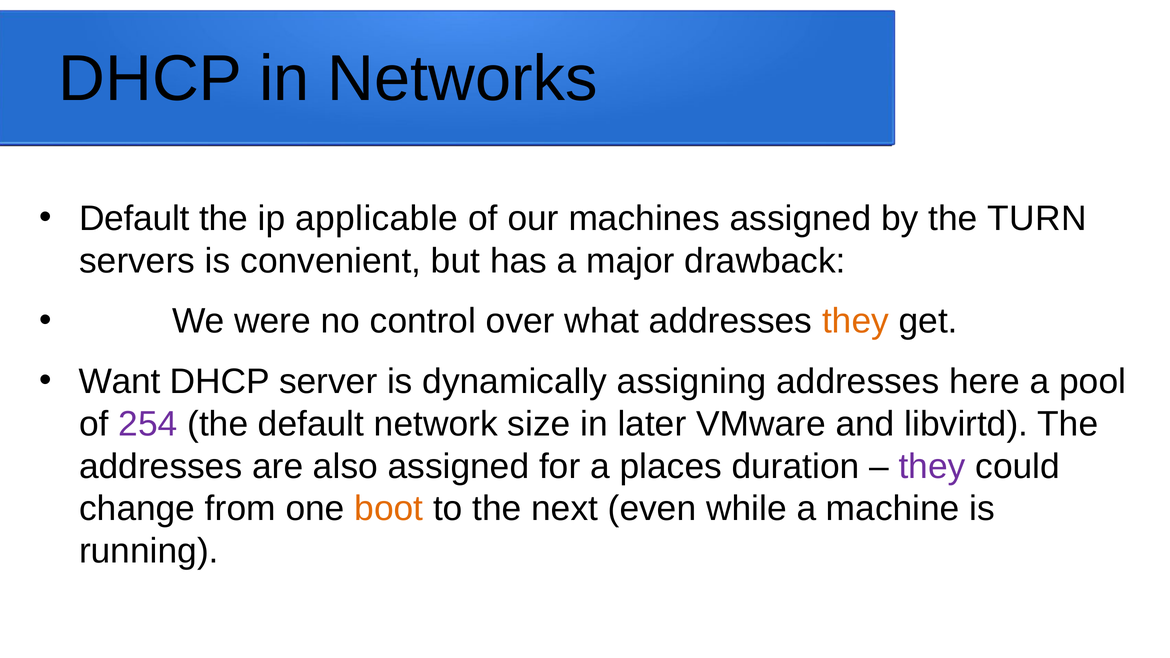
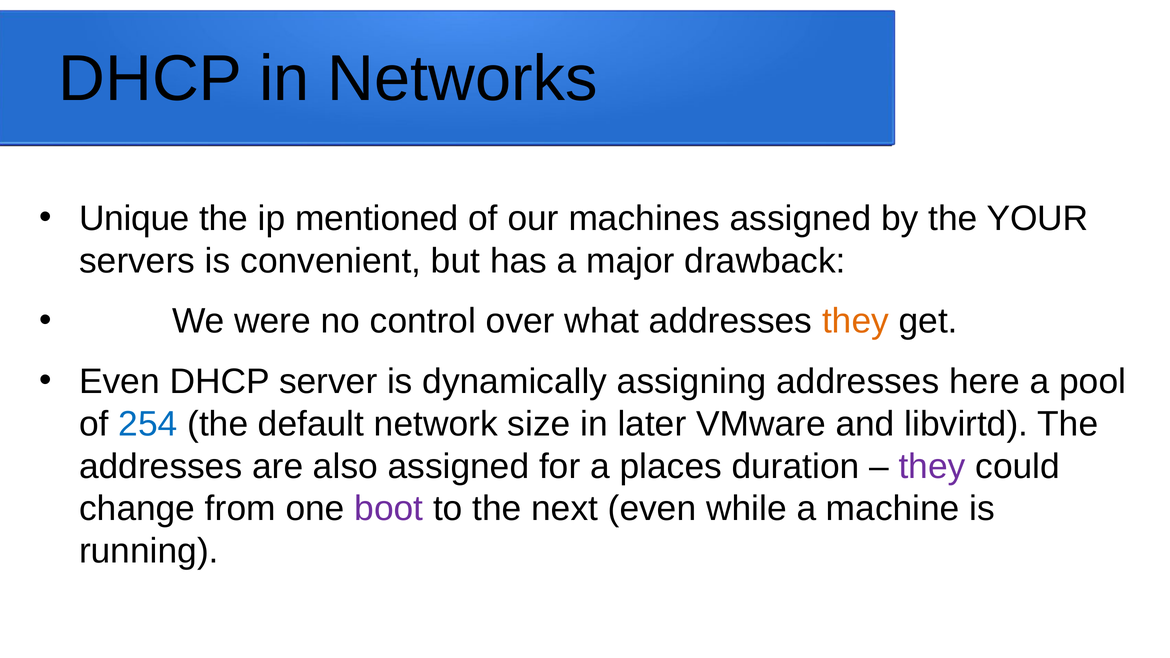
Default at (134, 219): Default -> Unique
applicable: applicable -> mentioned
TURN: TURN -> YOUR
Want at (120, 382): Want -> Even
254 colour: purple -> blue
boot colour: orange -> purple
